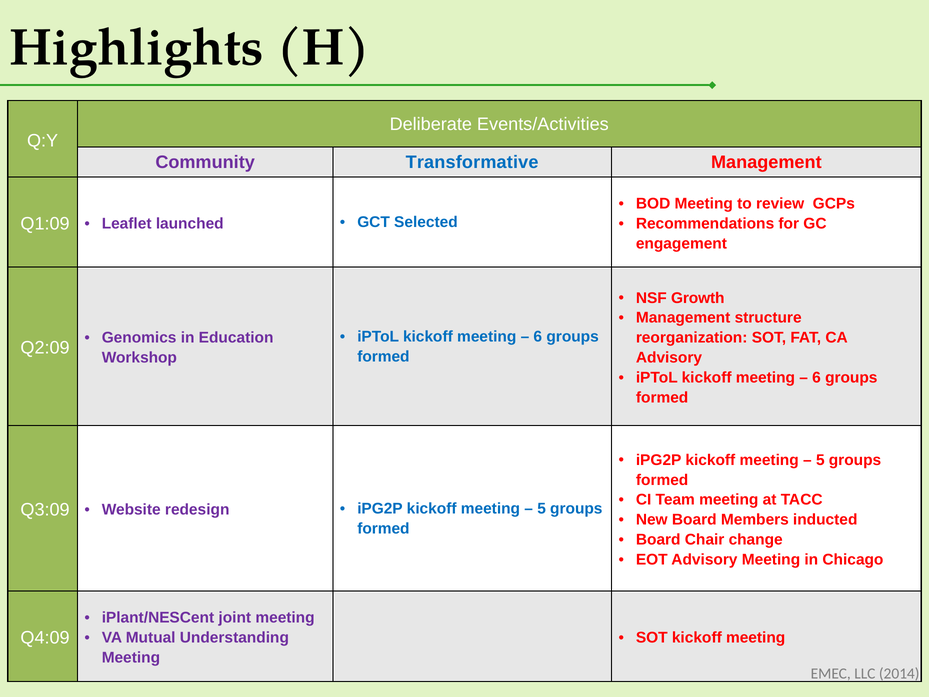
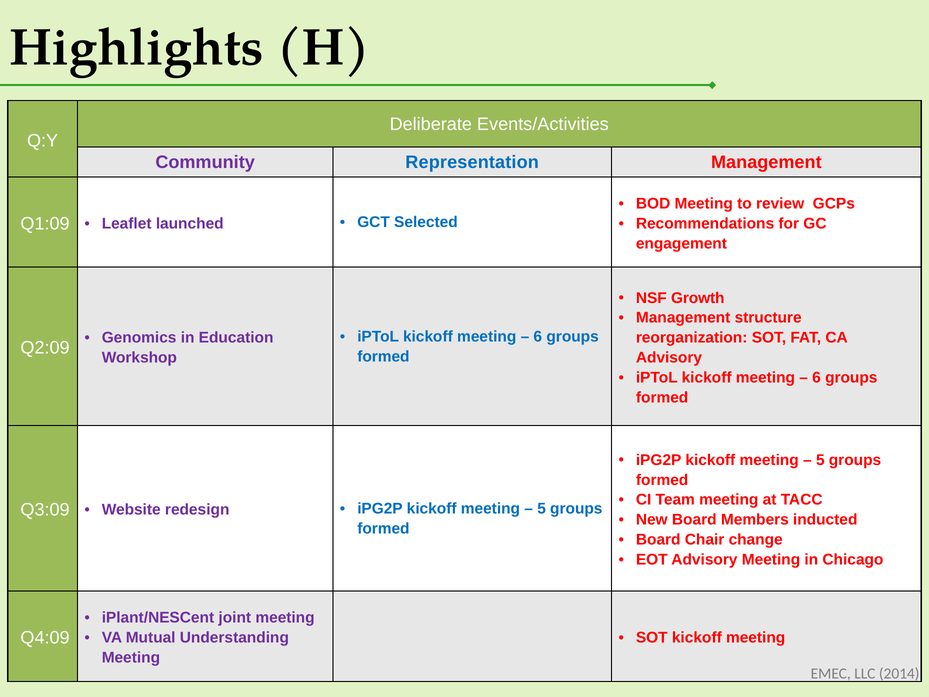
Transformative: Transformative -> Representation
